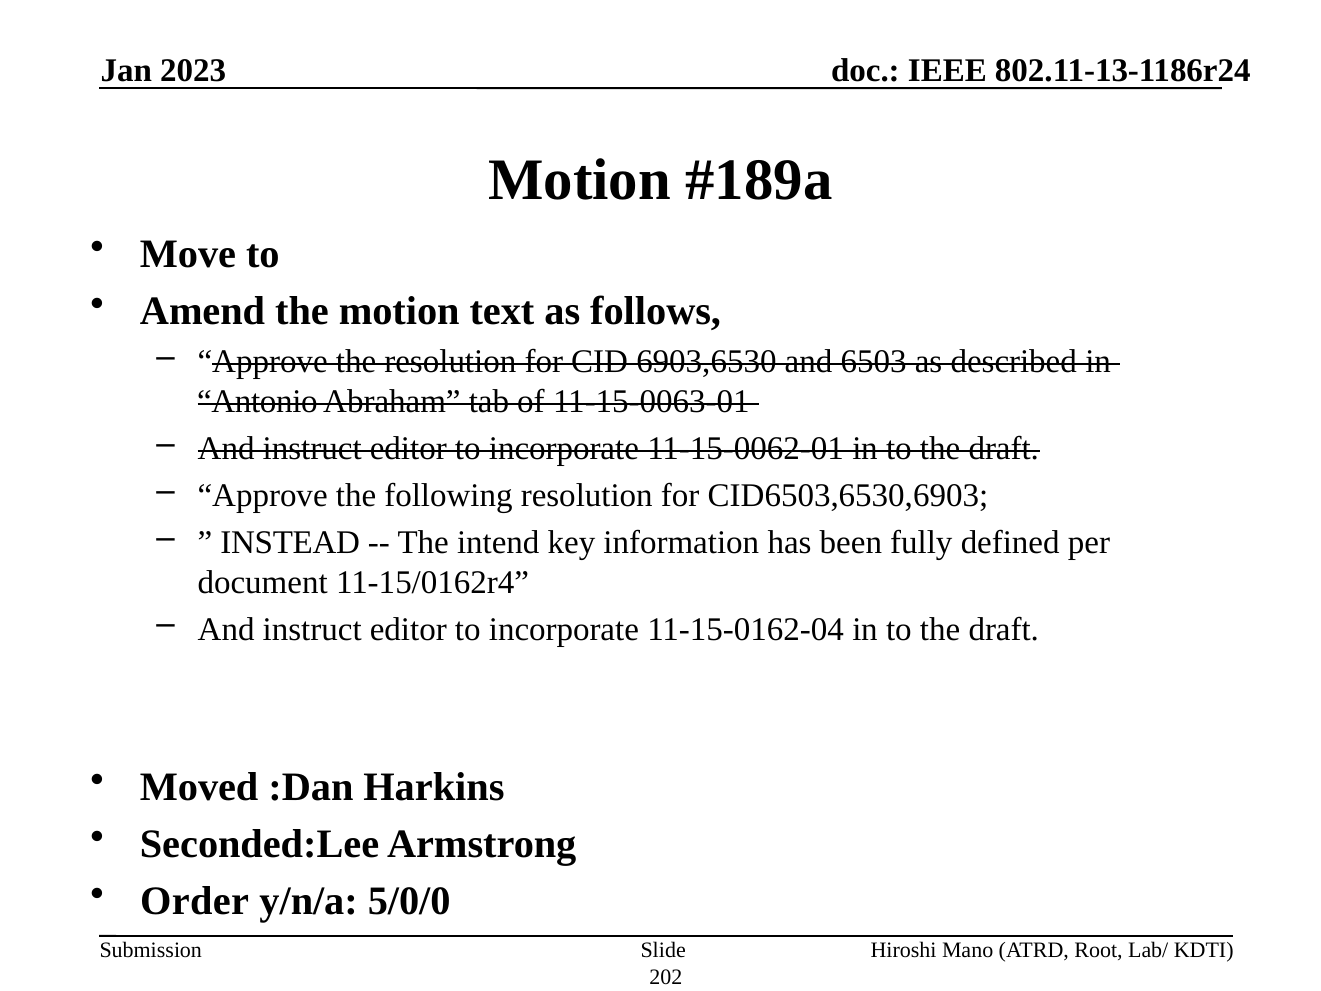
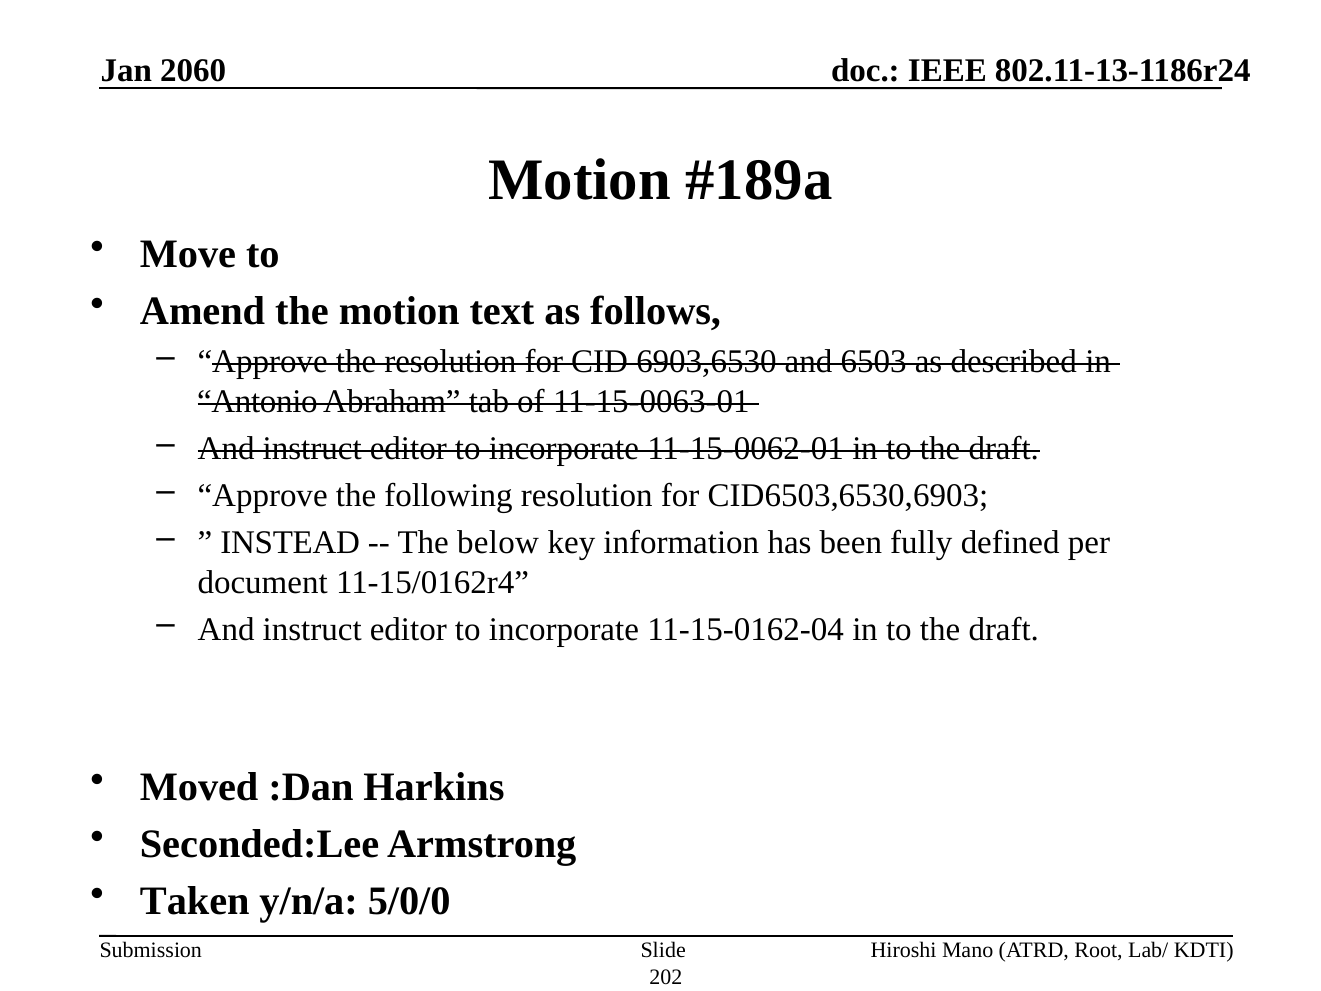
2023: 2023 -> 2060
intend: intend -> below
Order: Order -> Taken
